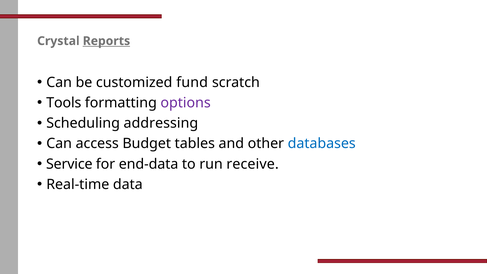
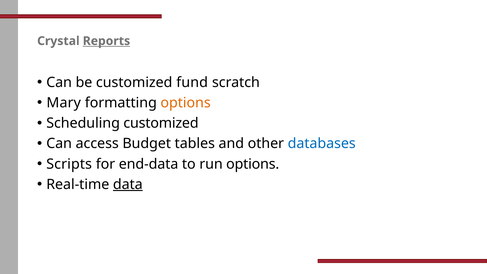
Tools: Tools -> Mary
options at (186, 103) colour: purple -> orange
Scheduling addressing: addressing -> customized
Service: Service -> Scripts
run receive: receive -> options
data underline: none -> present
